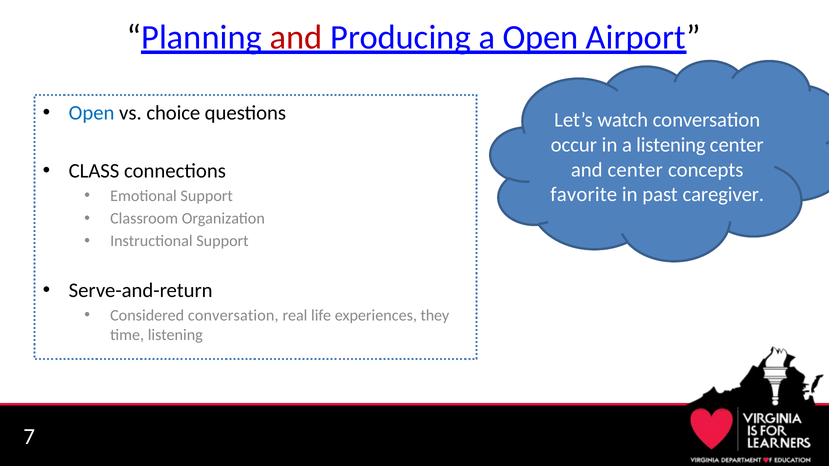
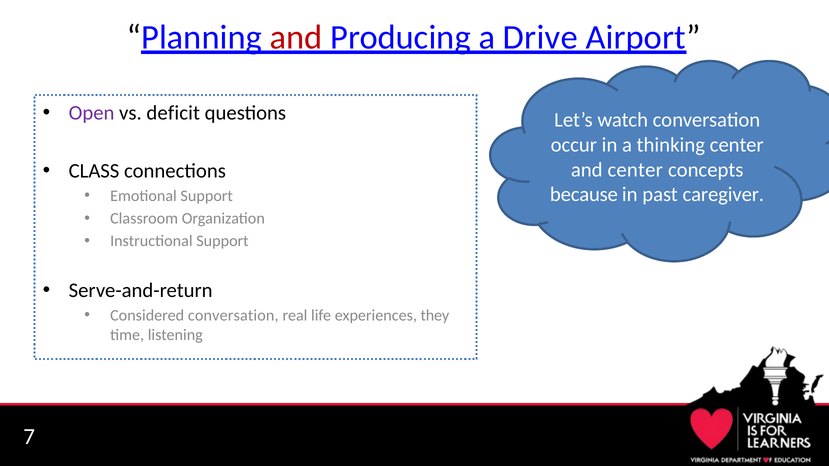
a Open: Open -> Drive
Open at (92, 113) colour: blue -> purple
choice: choice -> deficit
a listening: listening -> thinking
favorite: favorite -> because
